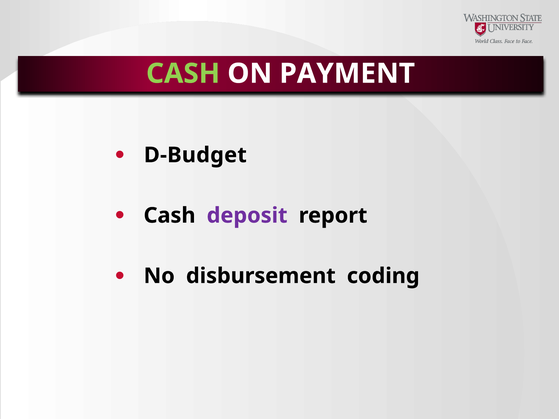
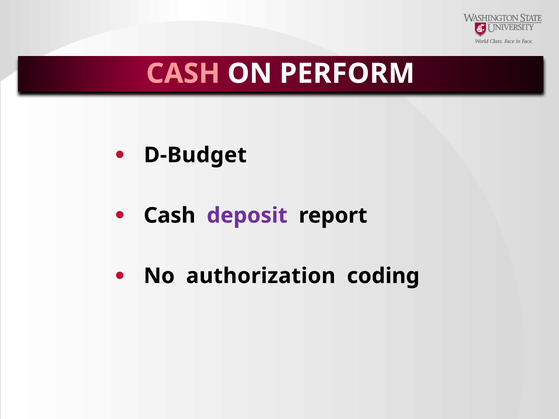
CASH at (183, 74) colour: light green -> pink
PAYMENT: PAYMENT -> PERFORM
disbursement: disbursement -> authorization
